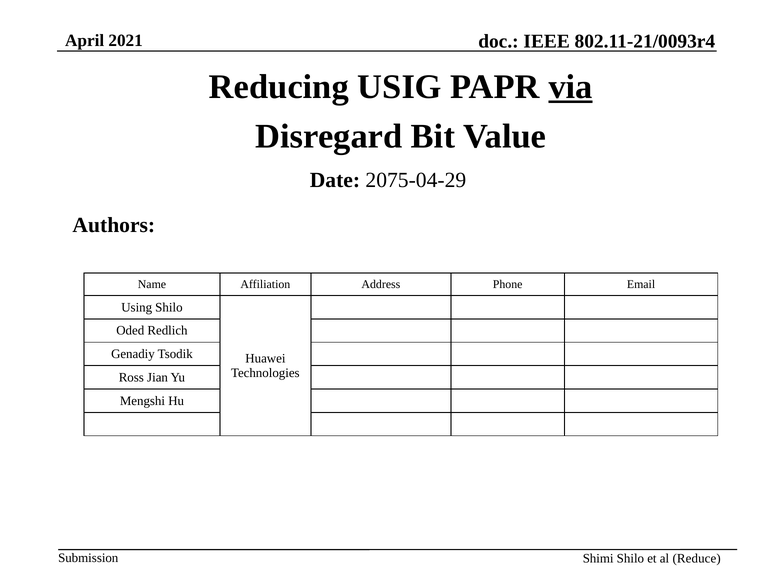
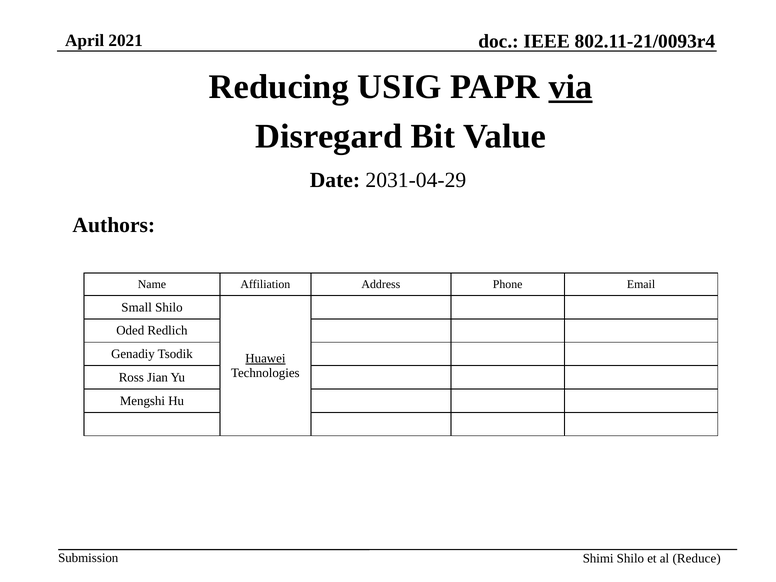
2075-04-29: 2075-04-29 -> 2031-04-29
Using: Using -> Small
Huawei underline: none -> present
